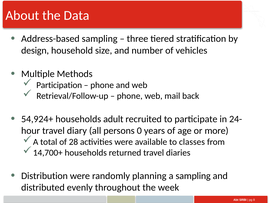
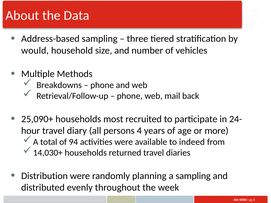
design: design -> would
Participation: Participation -> Breakdowns
54,924+: 54,924+ -> 25,090+
adult: adult -> most
0: 0 -> 4
28: 28 -> 94
classes: classes -> indeed
14,700+: 14,700+ -> 14,030+
